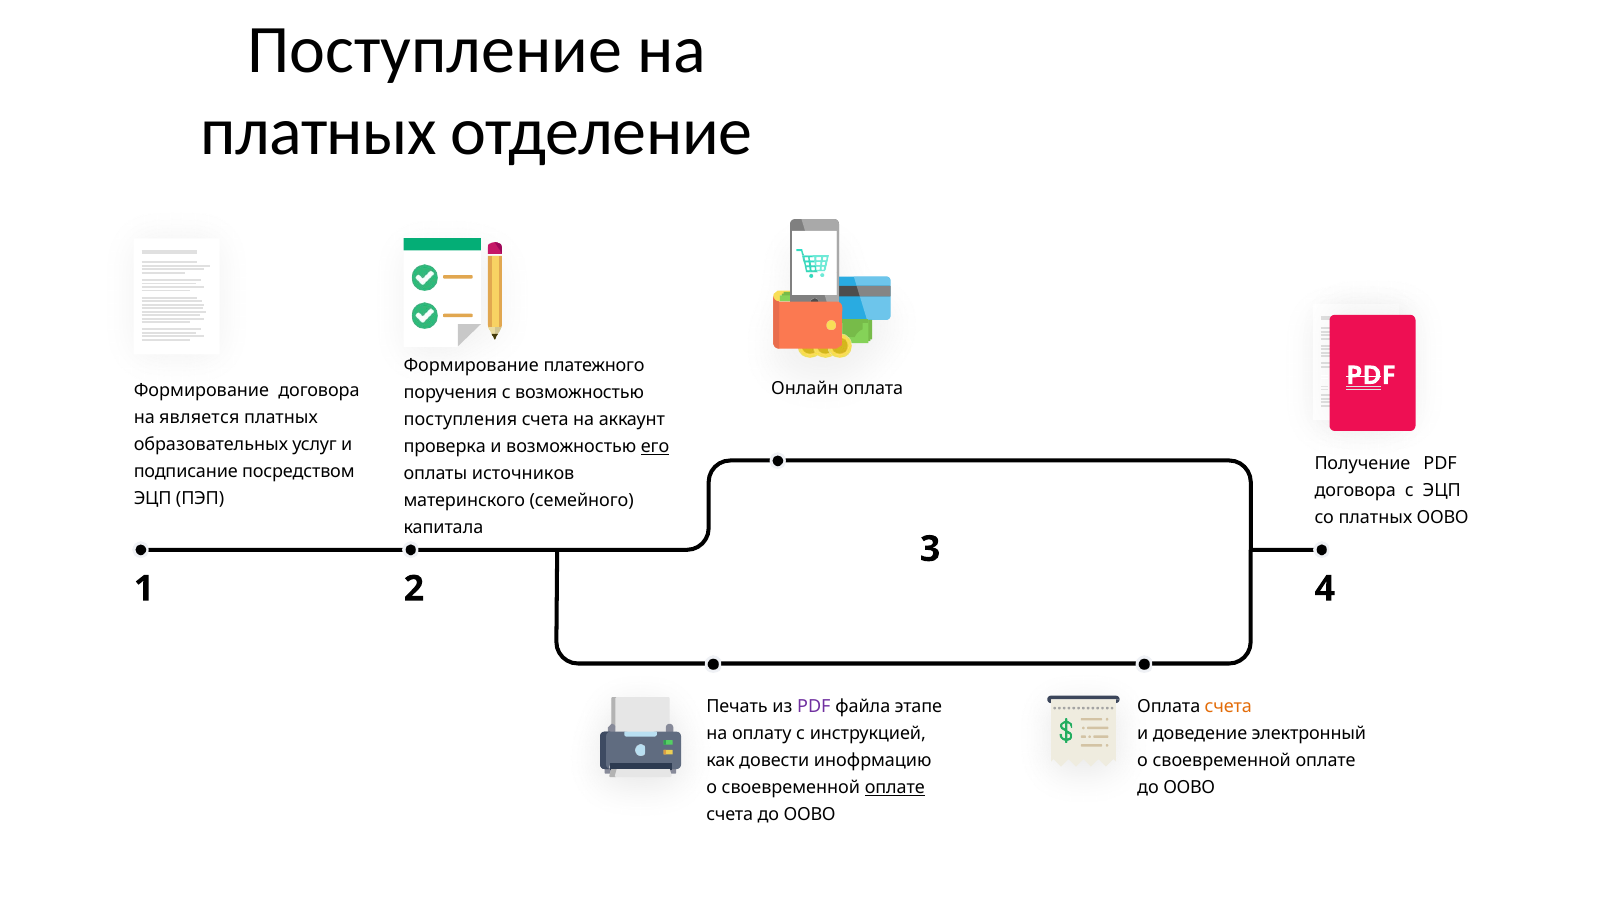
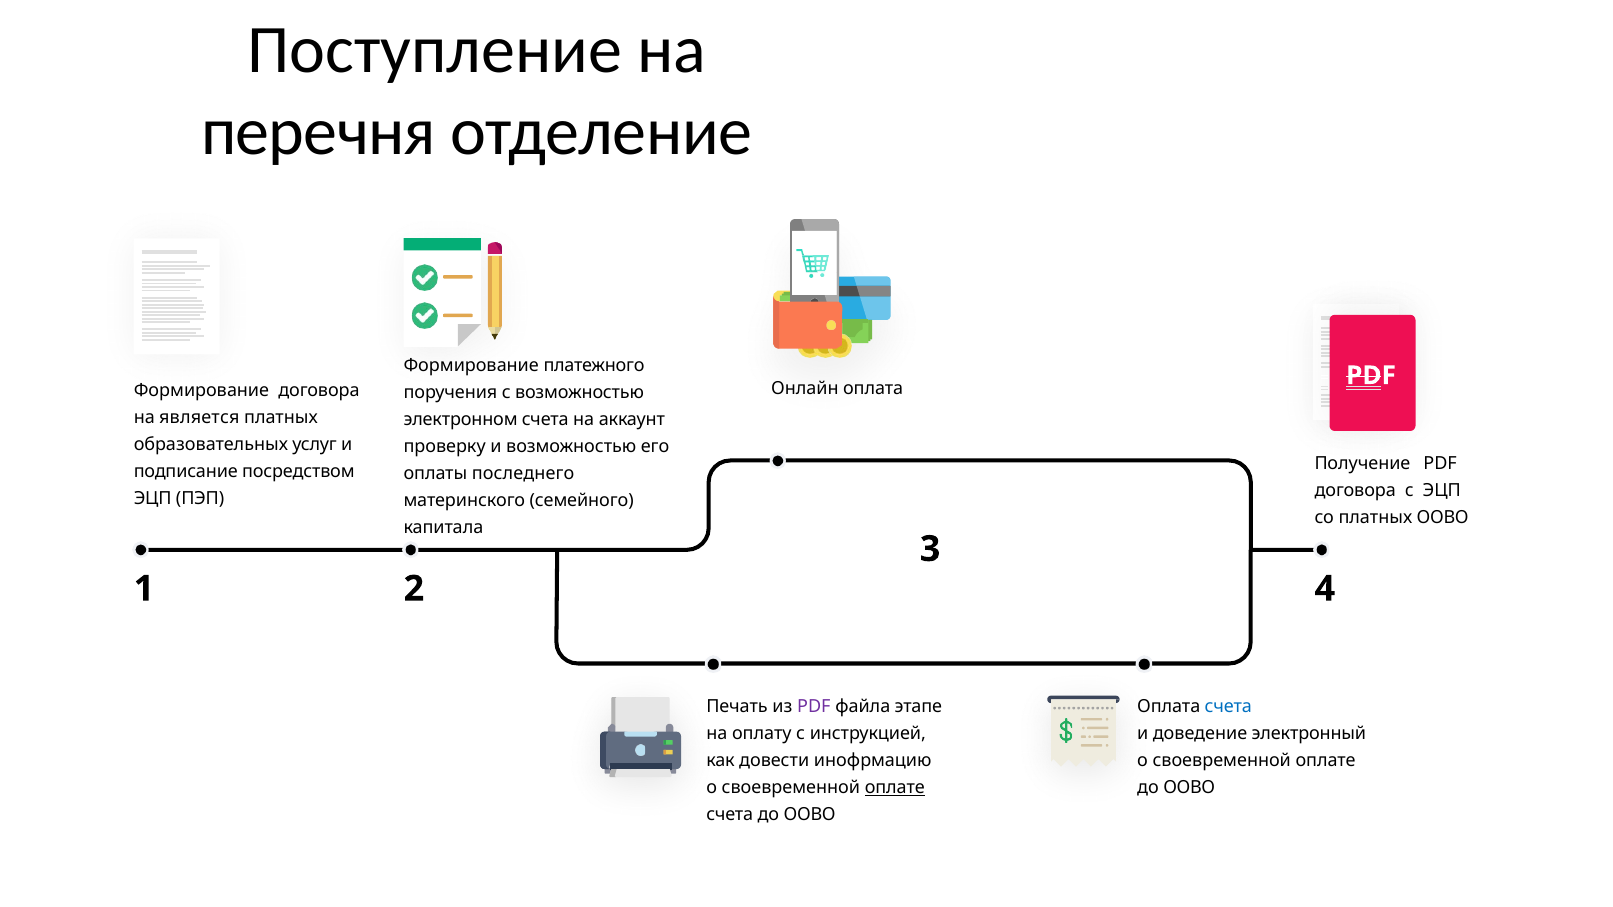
платных at (319, 132): платных -> перечня
поступления: поступления -> электронном
проверка: проверка -> проверку
его underline: present -> none
источников: источников -> последнего
счета at (1228, 707) colour: orange -> blue
